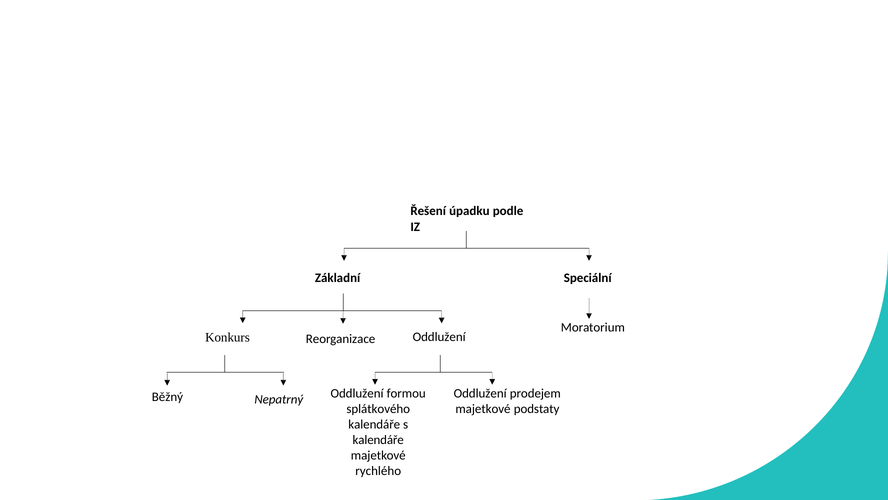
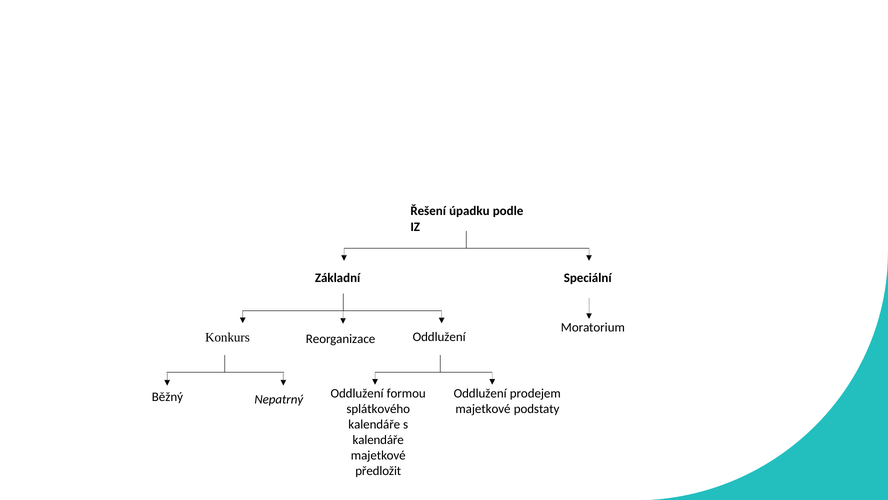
rychlého: rychlého -> předložit
